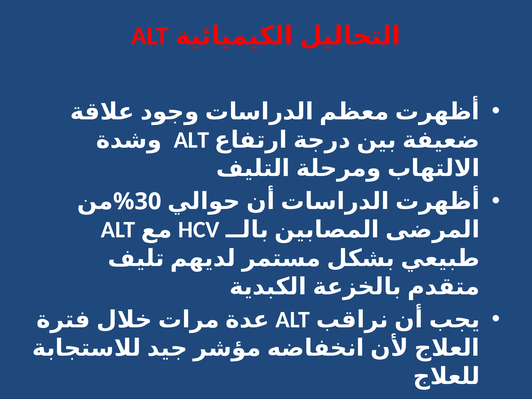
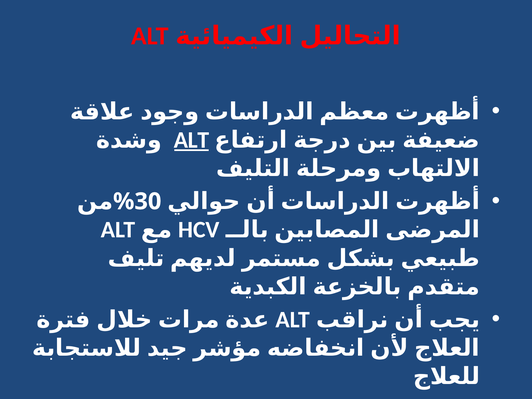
ALT at (192, 140) underline: none -> present
